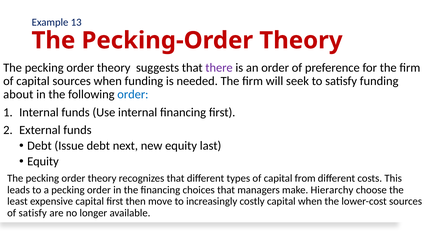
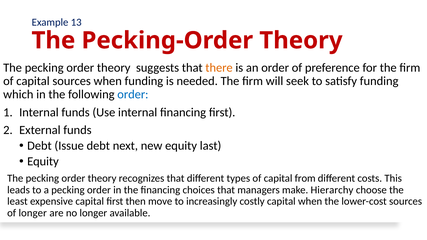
there colour: purple -> orange
about: about -> which
of satisfy: satisfy -> longer
